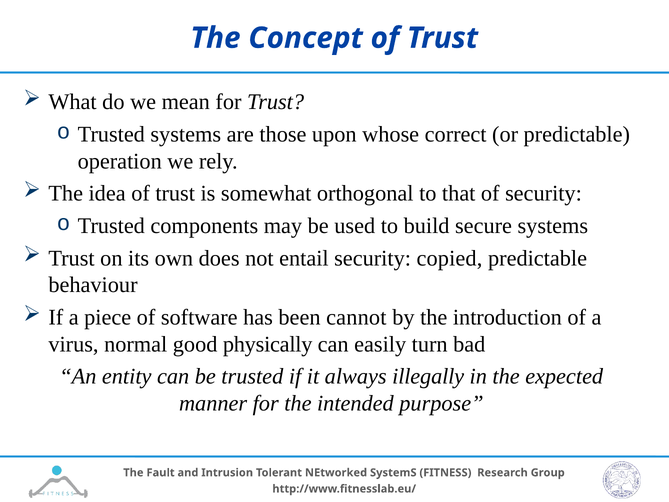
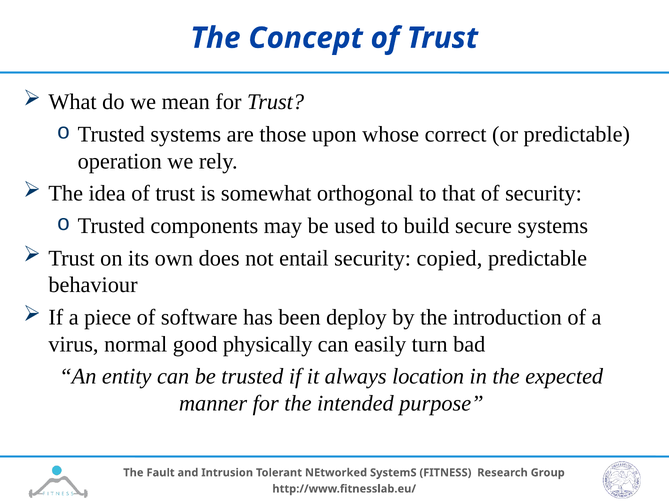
cannot: cannot -> deploy
illegally: illegally -> location
